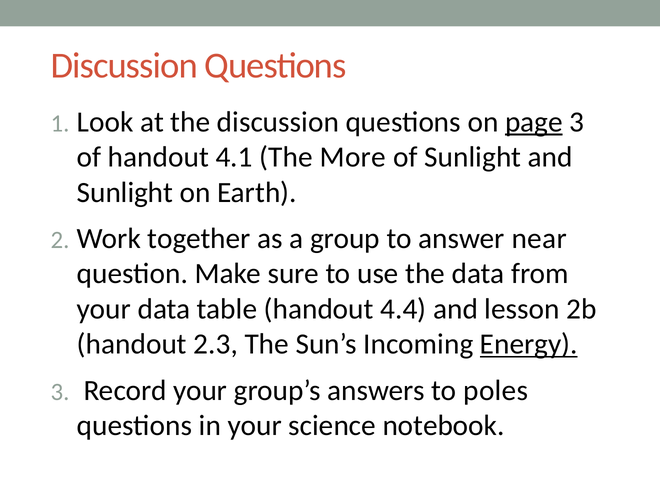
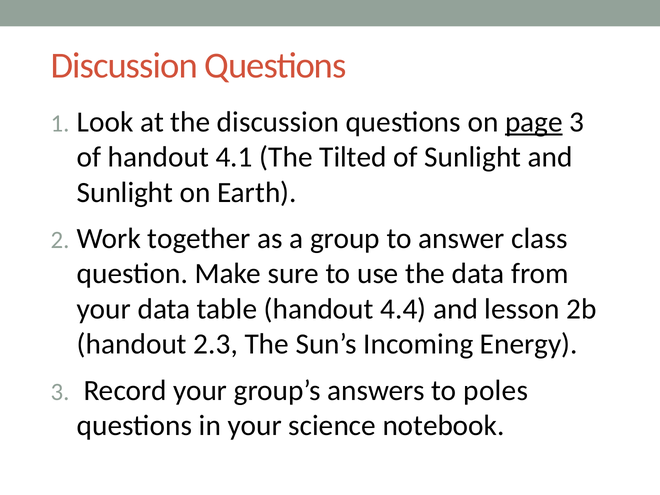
More: More -> Tilted
near: near -> class
Energy underline: present -> none
